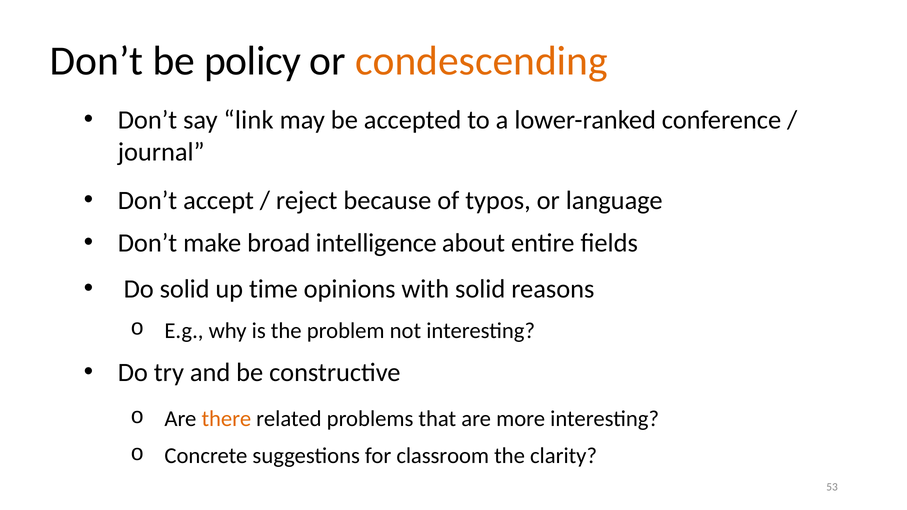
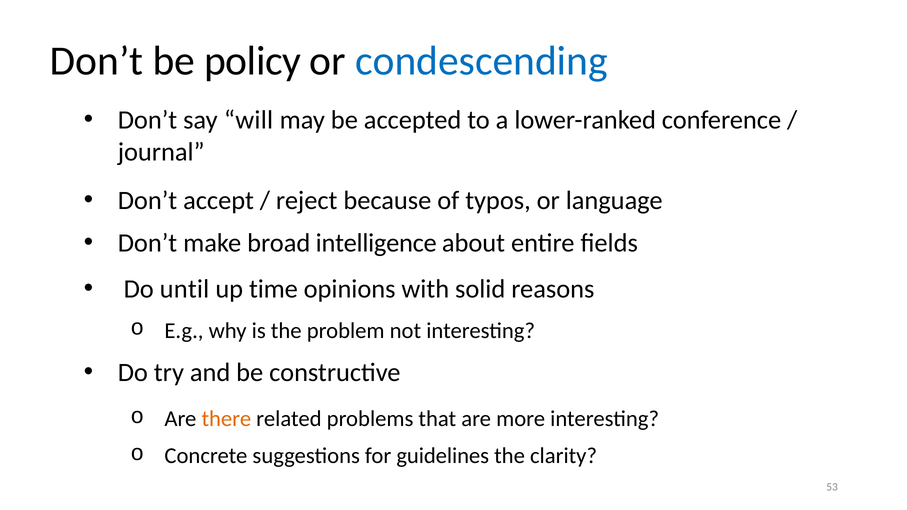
condescending colour: orange -> blue
link: link -> will
Do solid: solid -> until
classroom: classroom -> guidelines
